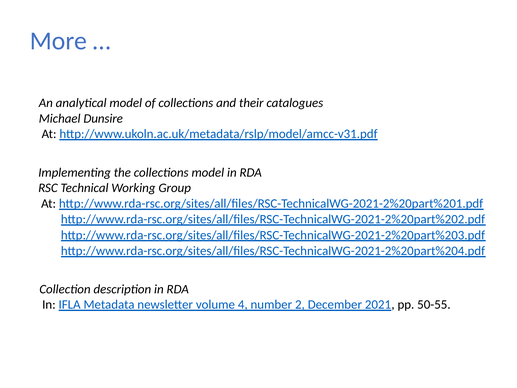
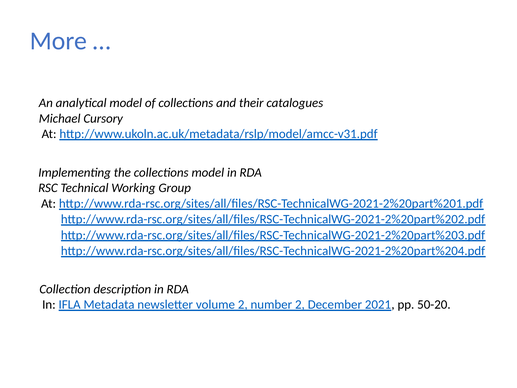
Dunsire: Dunsire -> Cursory
volume 4: 4 -> 2
50-55: 50-55 -> 50-20
